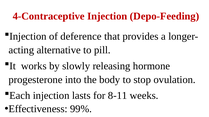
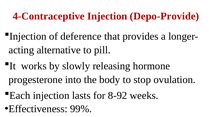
Depo-Feeding: Depo-Feeding -> Depo-Provide
8-11: 8-11 -> 8-92
